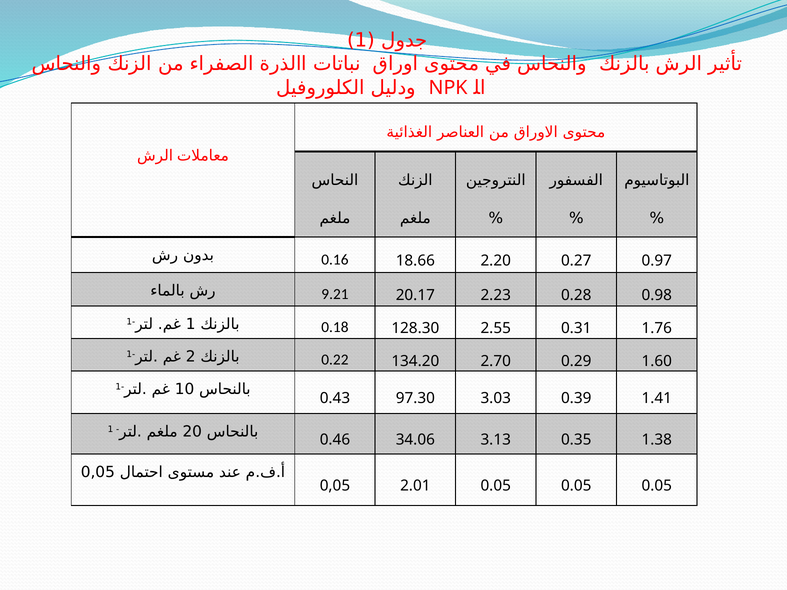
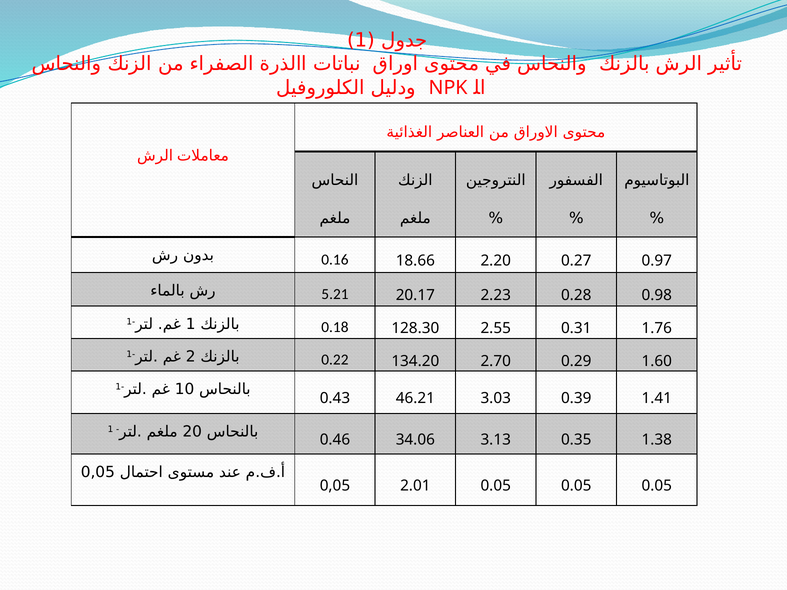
9.21: 9.21 -> 5.21
97.30: 97.30 -> 46.21
